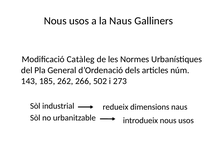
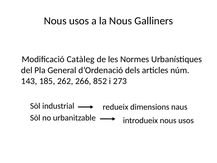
la Naus: Naus -> Nous
502: 502 -> 852
